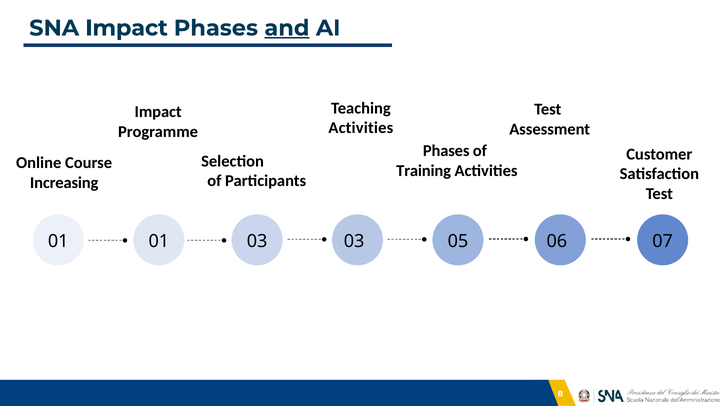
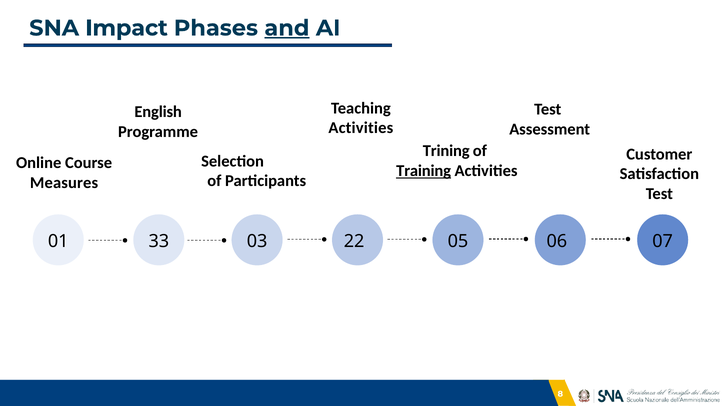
Impact at (158, 112): Impact -> English
Phases at (446, 151): Phases -> Trining
Training underline: none -> present
Increasing: Increasing -> Measures
01 01: 01 -> 33
03 03: 03 -> 22
